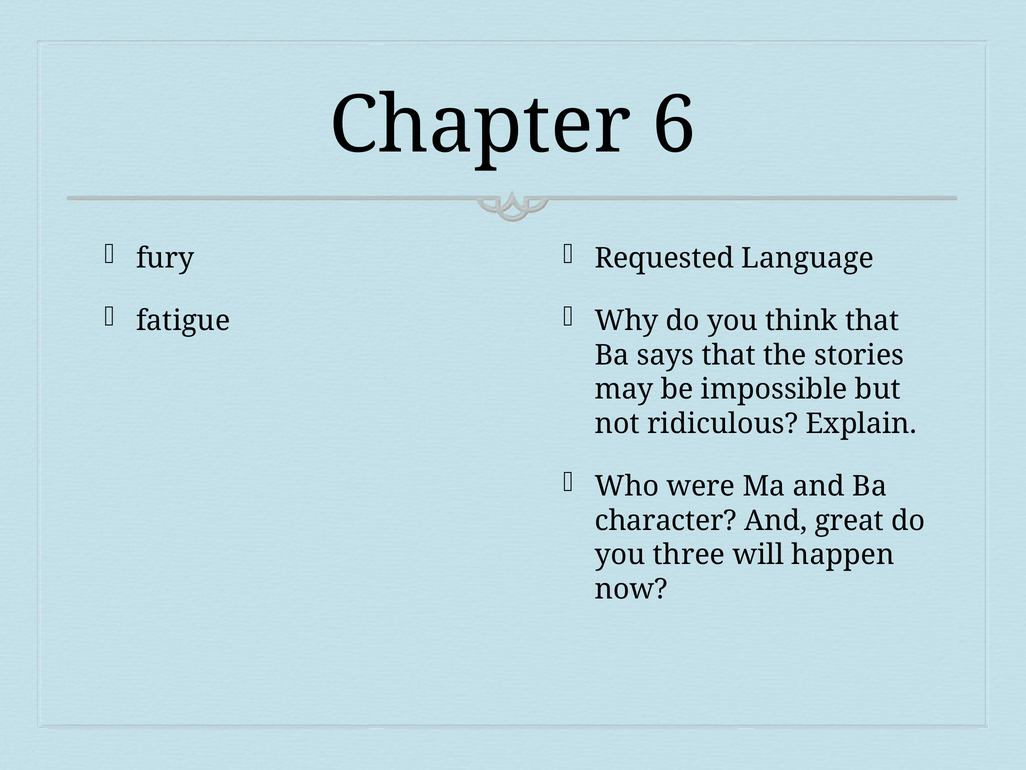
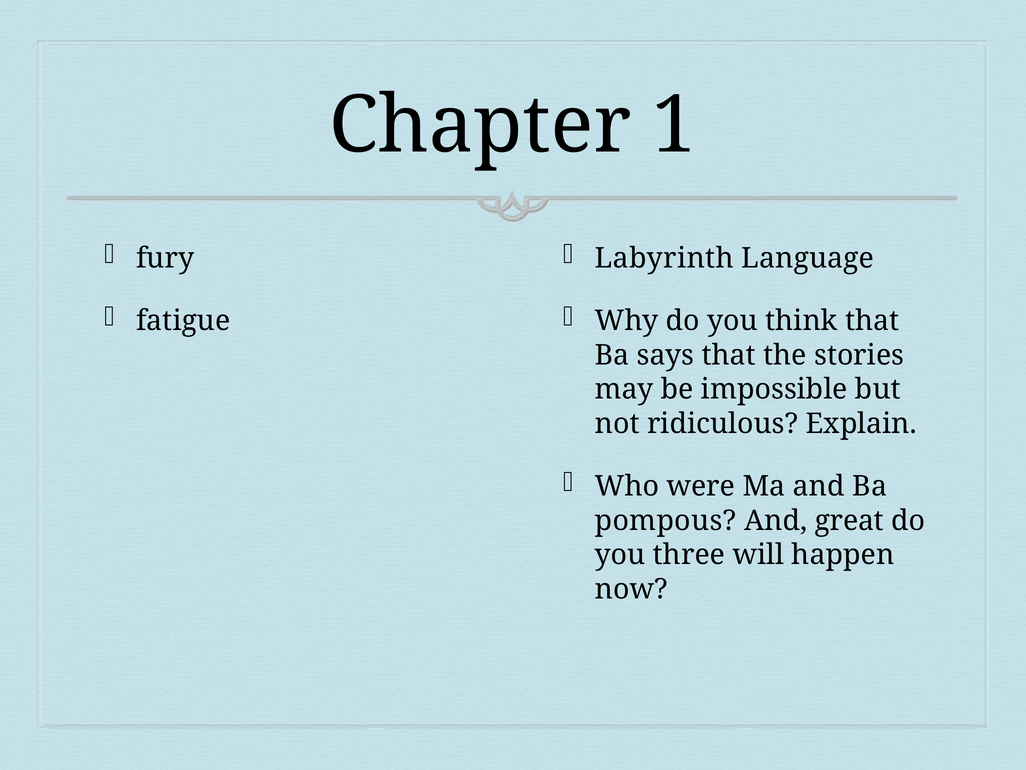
6: 6 -> 1
Requested: Requested -> Labyrinth
character: character -> pompous
